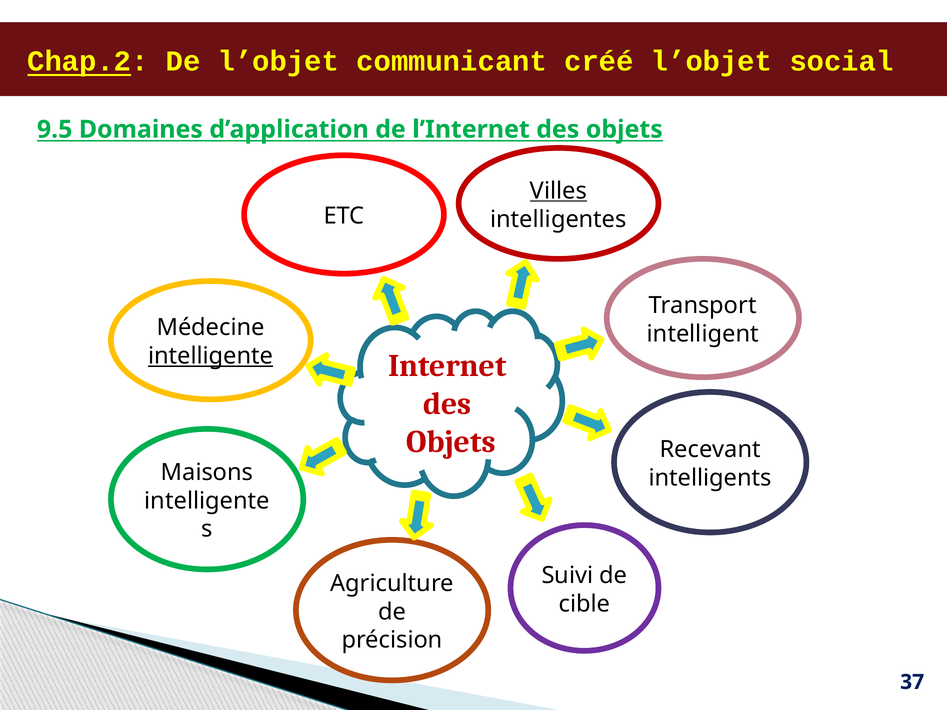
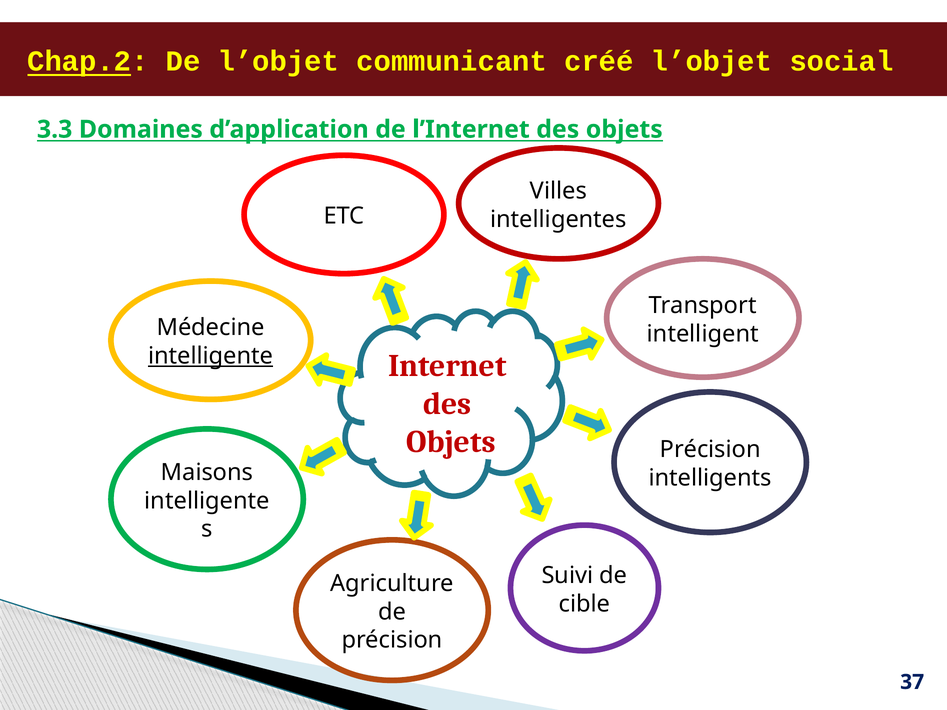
9.5: 9.5 -> 3.3
Villes underline: present -> none
Recevant at (710, 450): Recevant -> Précision
